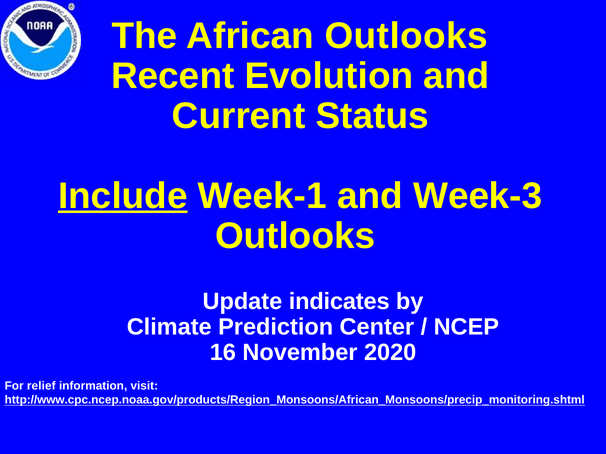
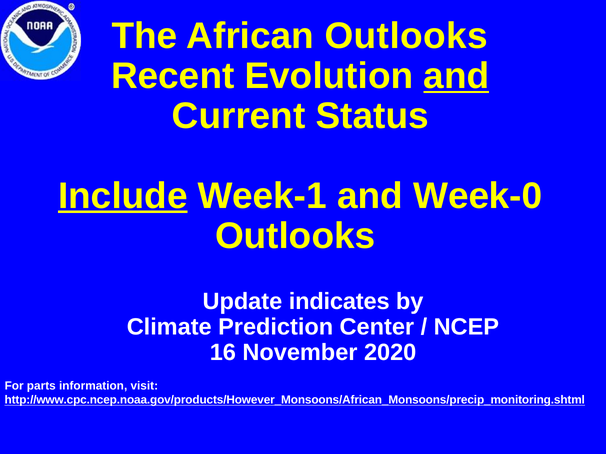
and at (456, 76) underline: none -> present
Week-3: Week-3 -> Week-0
relief: relief -> parts
http://www.cpc.ncep.noaa.gov/products/Region_Monsoons/African_Monsoons/precip_monitoring.shtml: http://www.cpc.ncep.noaa.gov/products/Region_Monsoons/African_Monsoons/precip_monitoring.shtml -> http://www.cpc.ncep.noaa.gov/products/However_Monsoons/African_Monsoons/precip_monitoring.shtml
